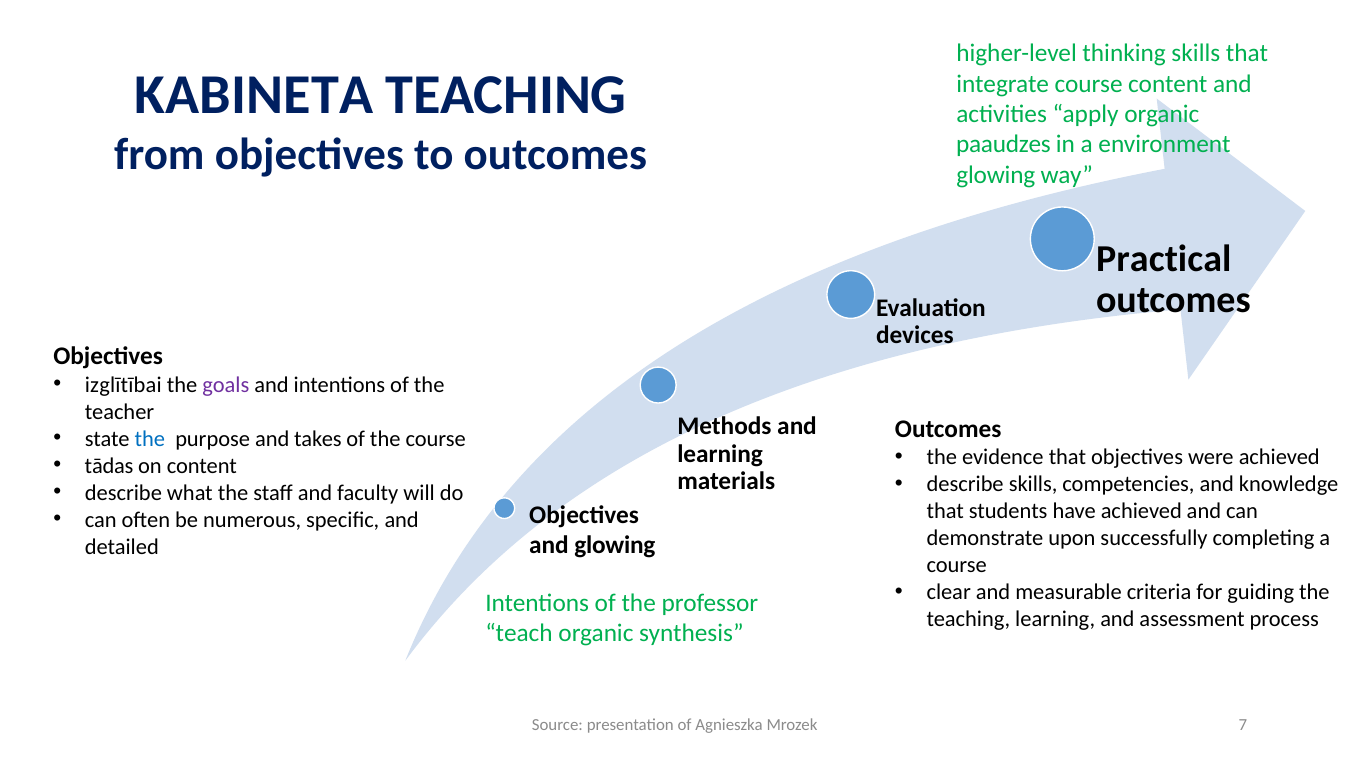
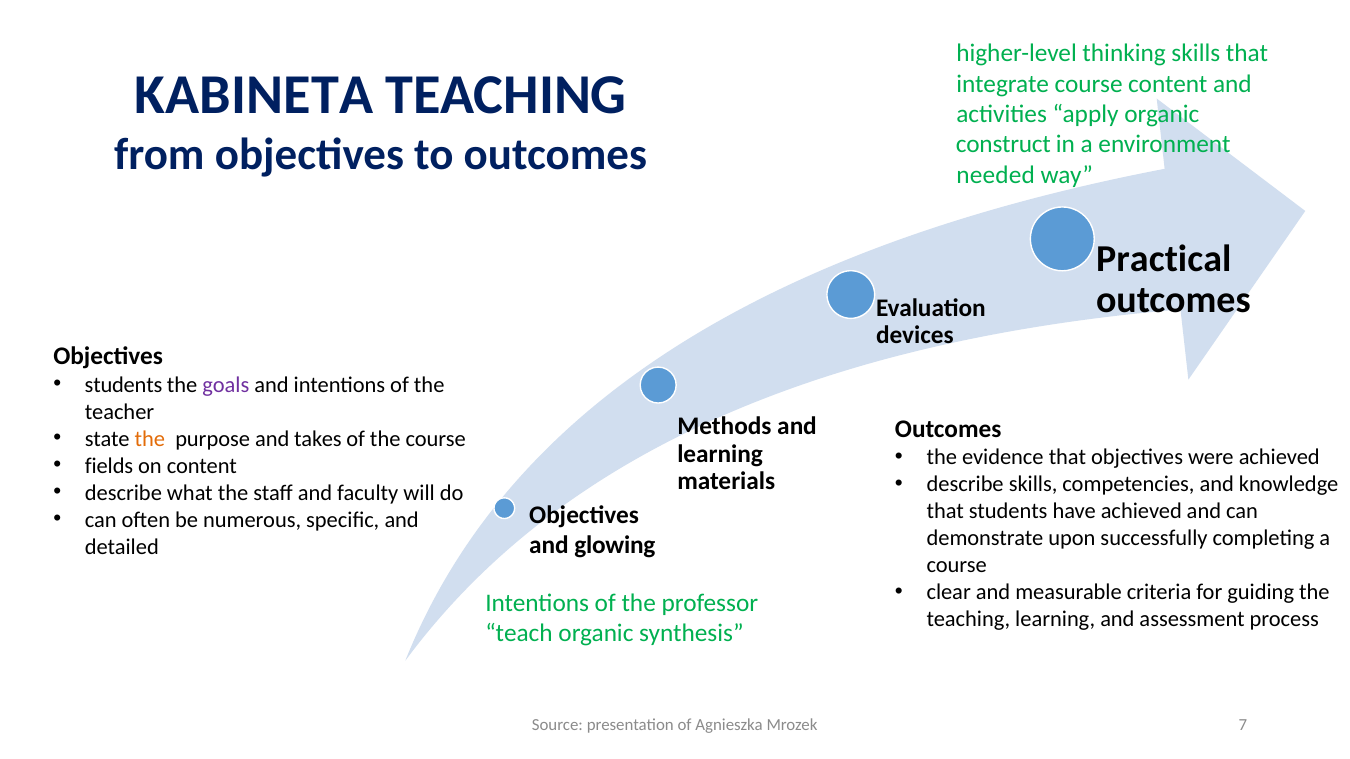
paaudzes: paaudzes -> construct
glowing at (996, 175): glowing -> needed
izglītībai at (123, 385): izglītībai -> students
the at (150, 439) colour: blue -> orange
tādas: tādas -> fields
